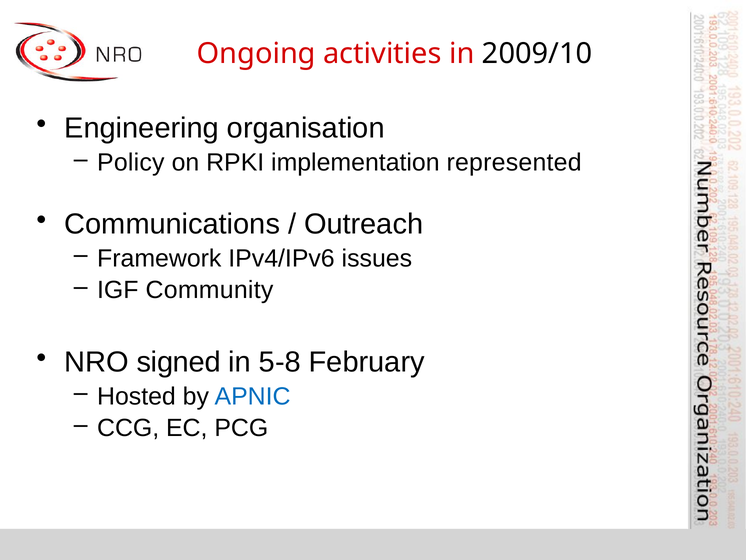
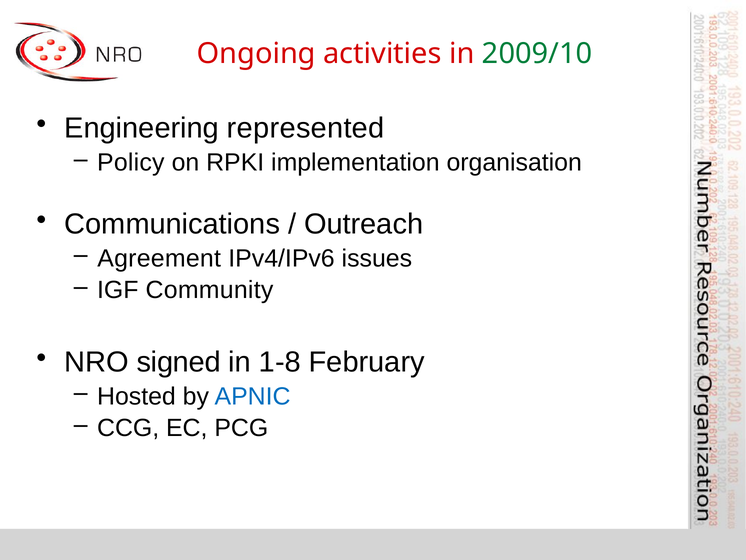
2009/10 colour: black -> green
organisation: organisation -> represented
represented: represented -> organisation
Framework: Framework -> Agreement
5-8: 5-8 -> 1-8
